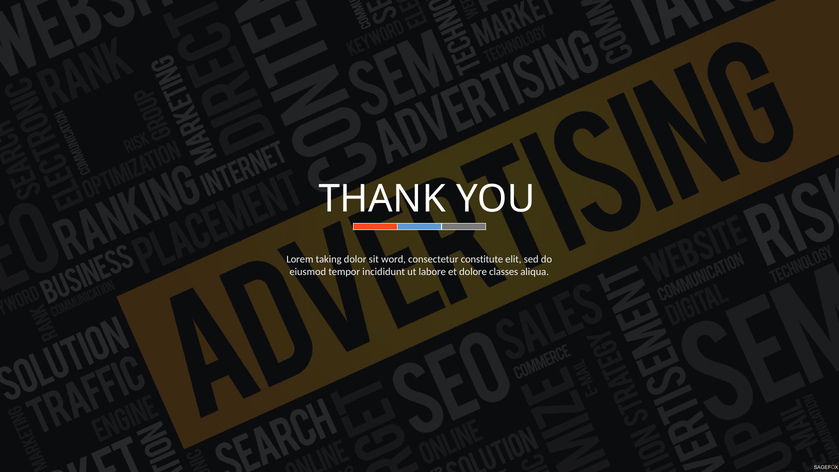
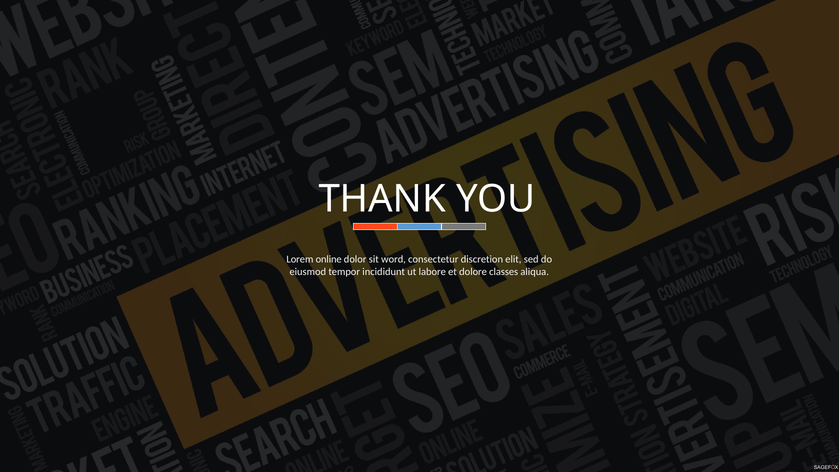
taking: taking -> online
constitute: constitute -> discretion
